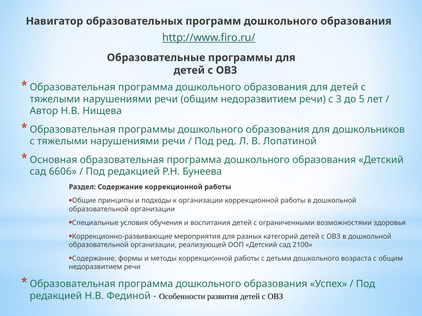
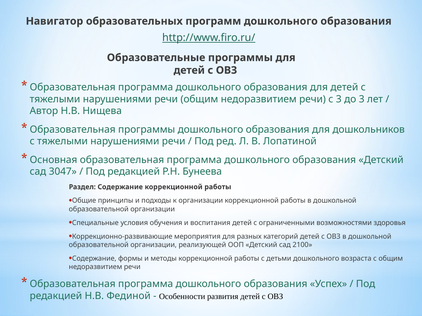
до 5: 5 -> 3
6606: 6606 -> 3047
